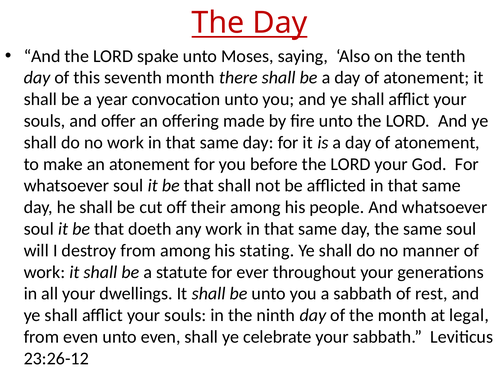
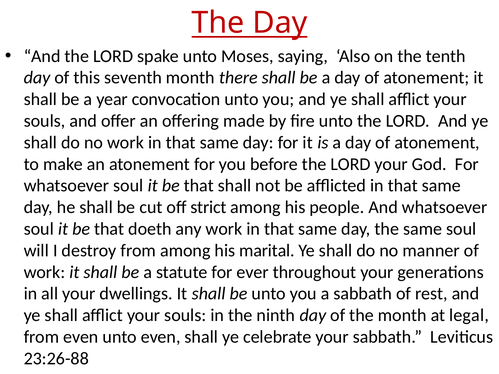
their: their -> strict
stating: stating -> marital
23:26-12: 23:26-12 -> 23:26-88
